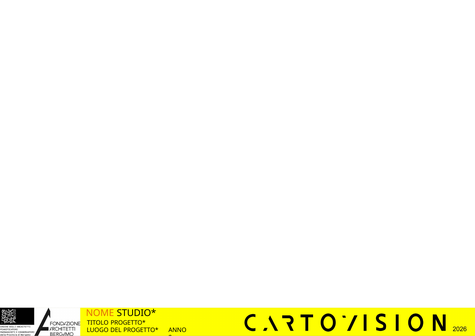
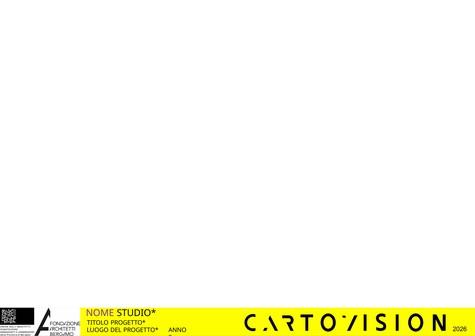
NOME colour: orange -> purple
